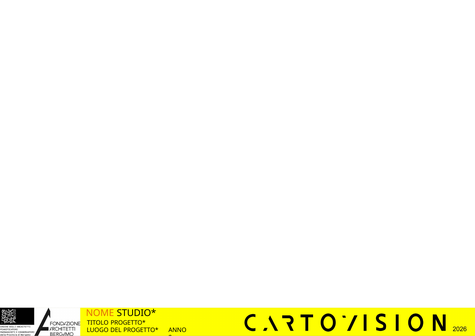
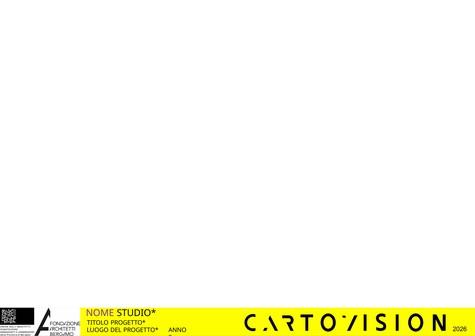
NOME colour: orange -> purple
